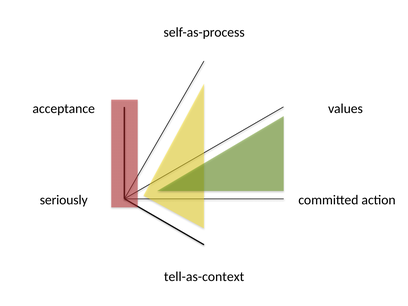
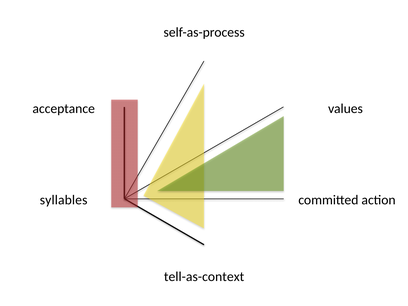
seriously: seriously -> syllables
